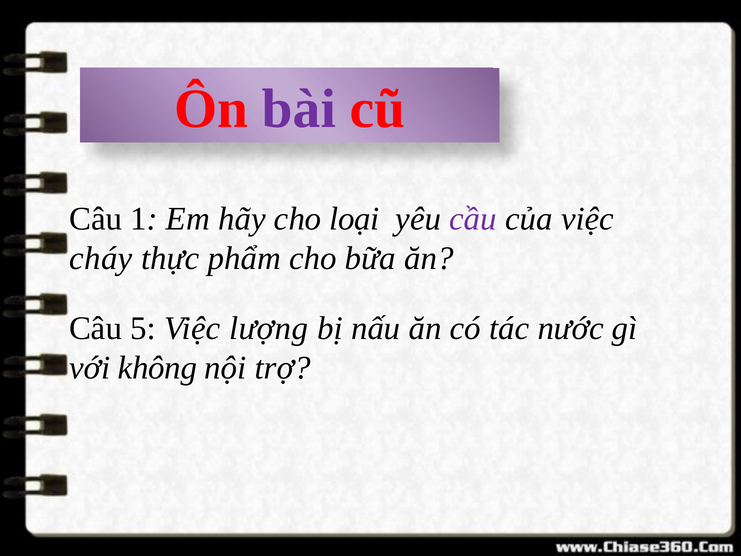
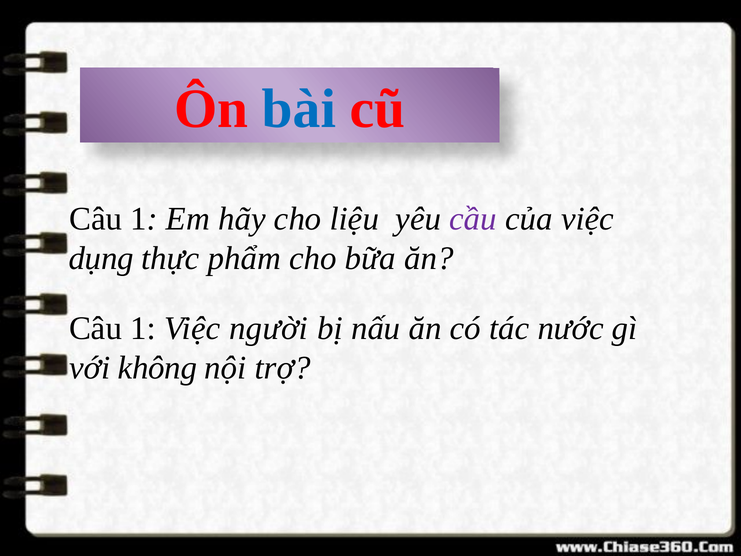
bài colour: purple -> blue
loại: loại -> liệu
cháy: cháy -> dụng
5 at (143, 328): 5 -> 1
lượng: lượng -> người
